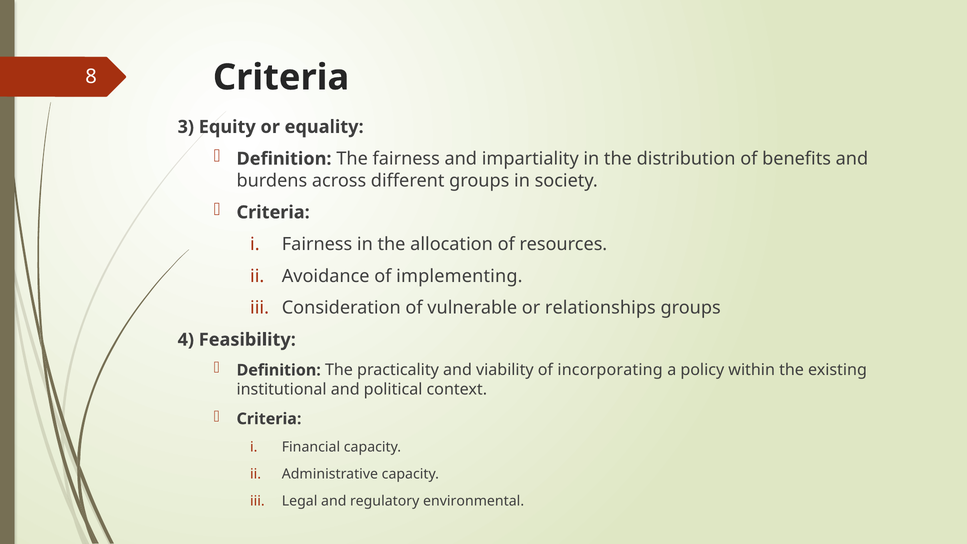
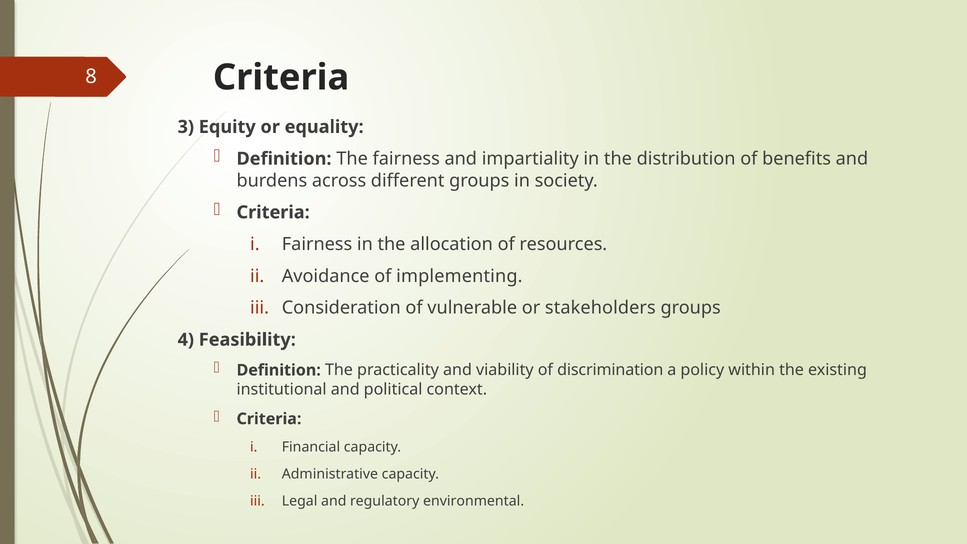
relationships: relationships -> stakeholders
incorporating: incorporating -> discrimination
